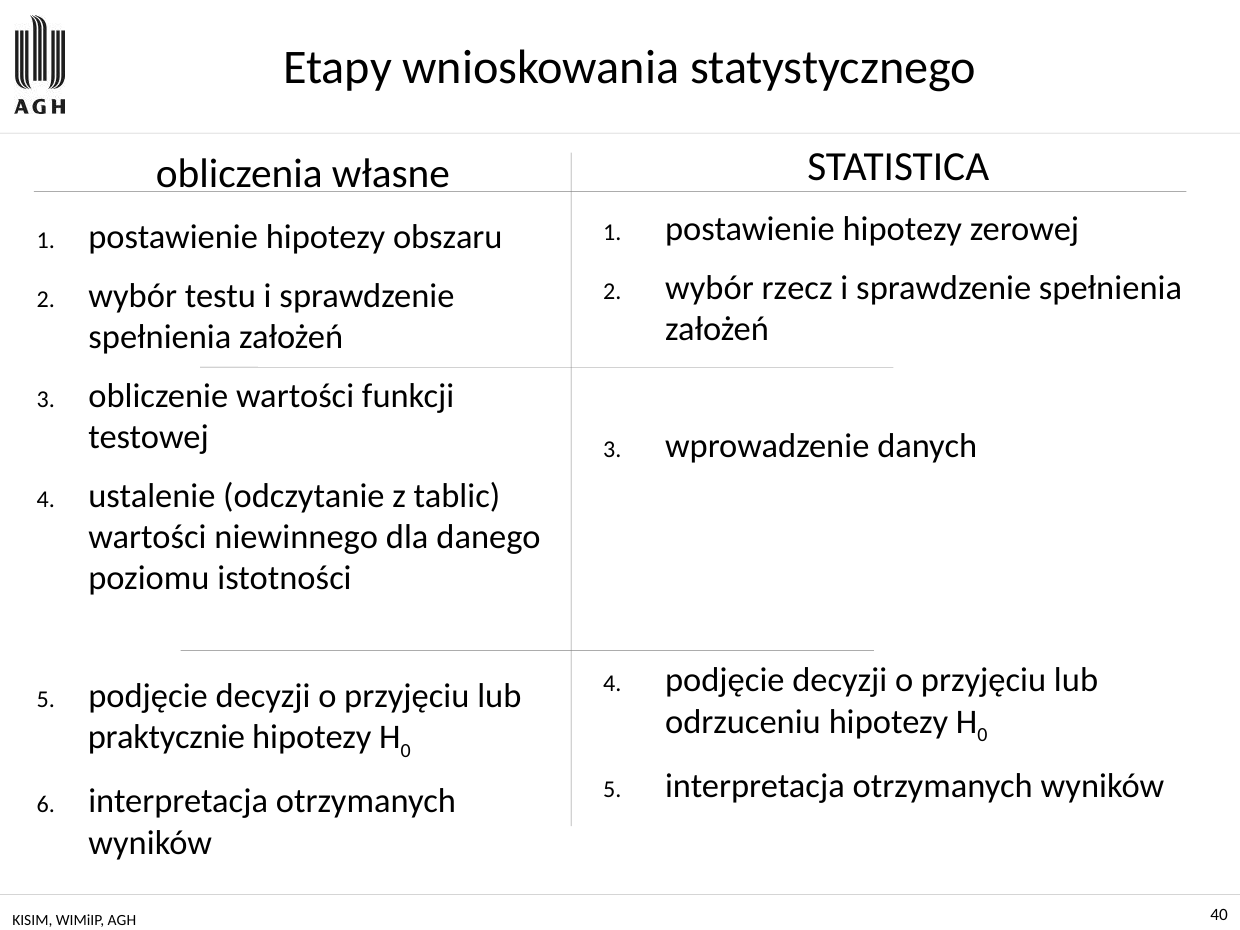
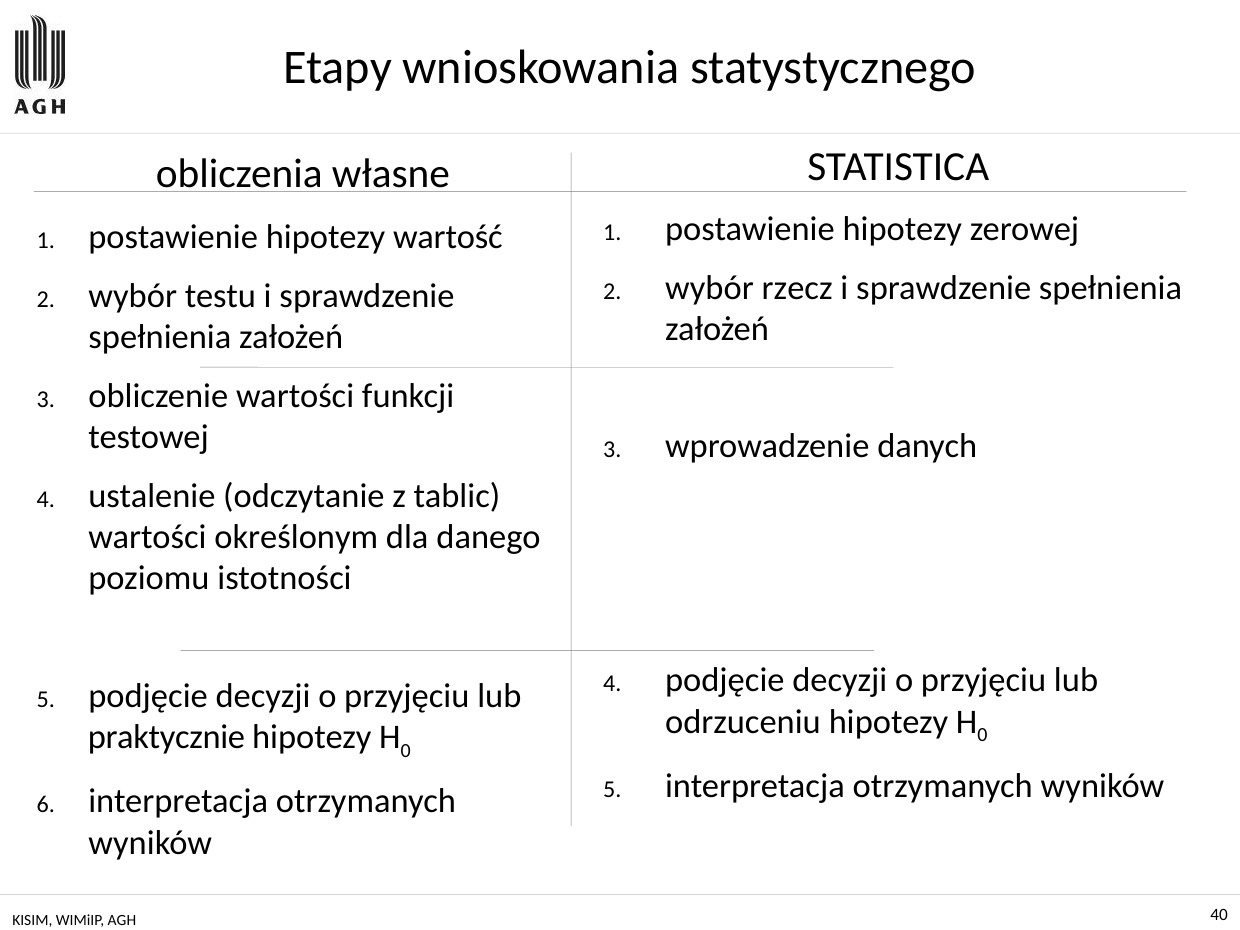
obszaru: obszaru -> wartość
niewinnego: niewinnego -> określonym
